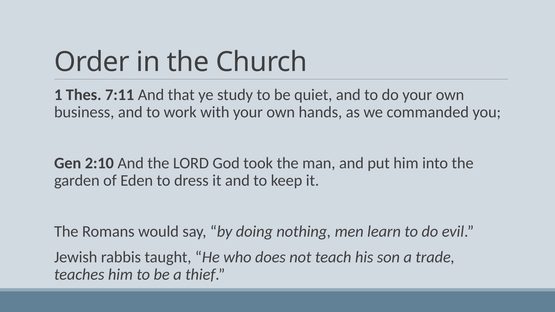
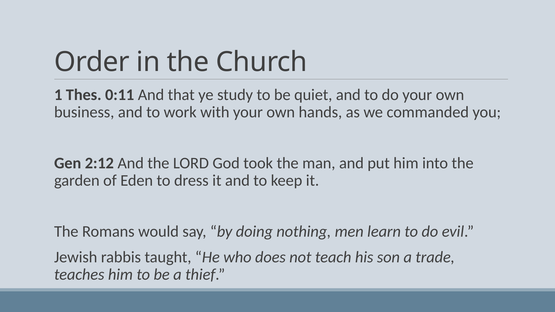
7:11: 7:11 -> 0:11
2:10: 2:10 -> 2:12
